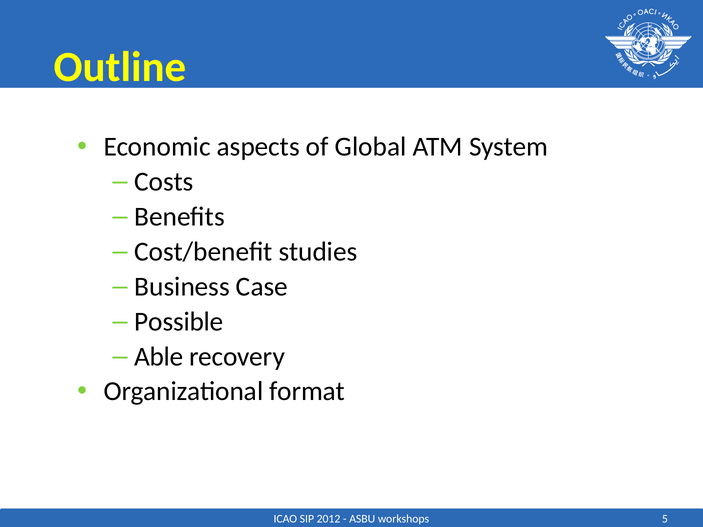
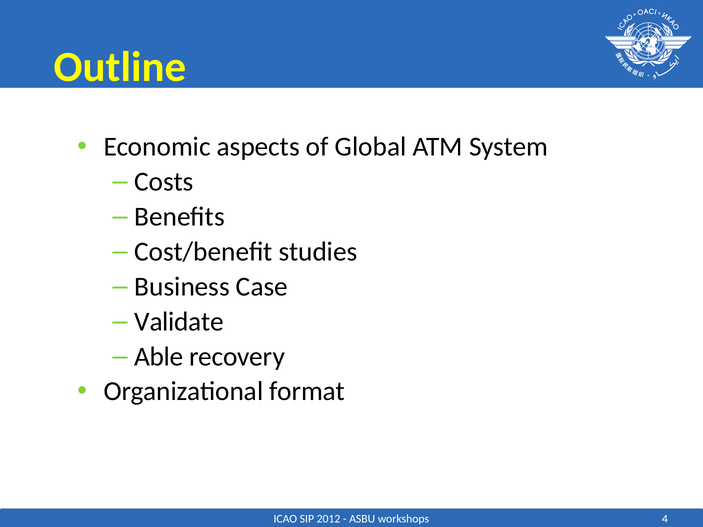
Possible: Possible -> Validate
5: 5 -> 4
